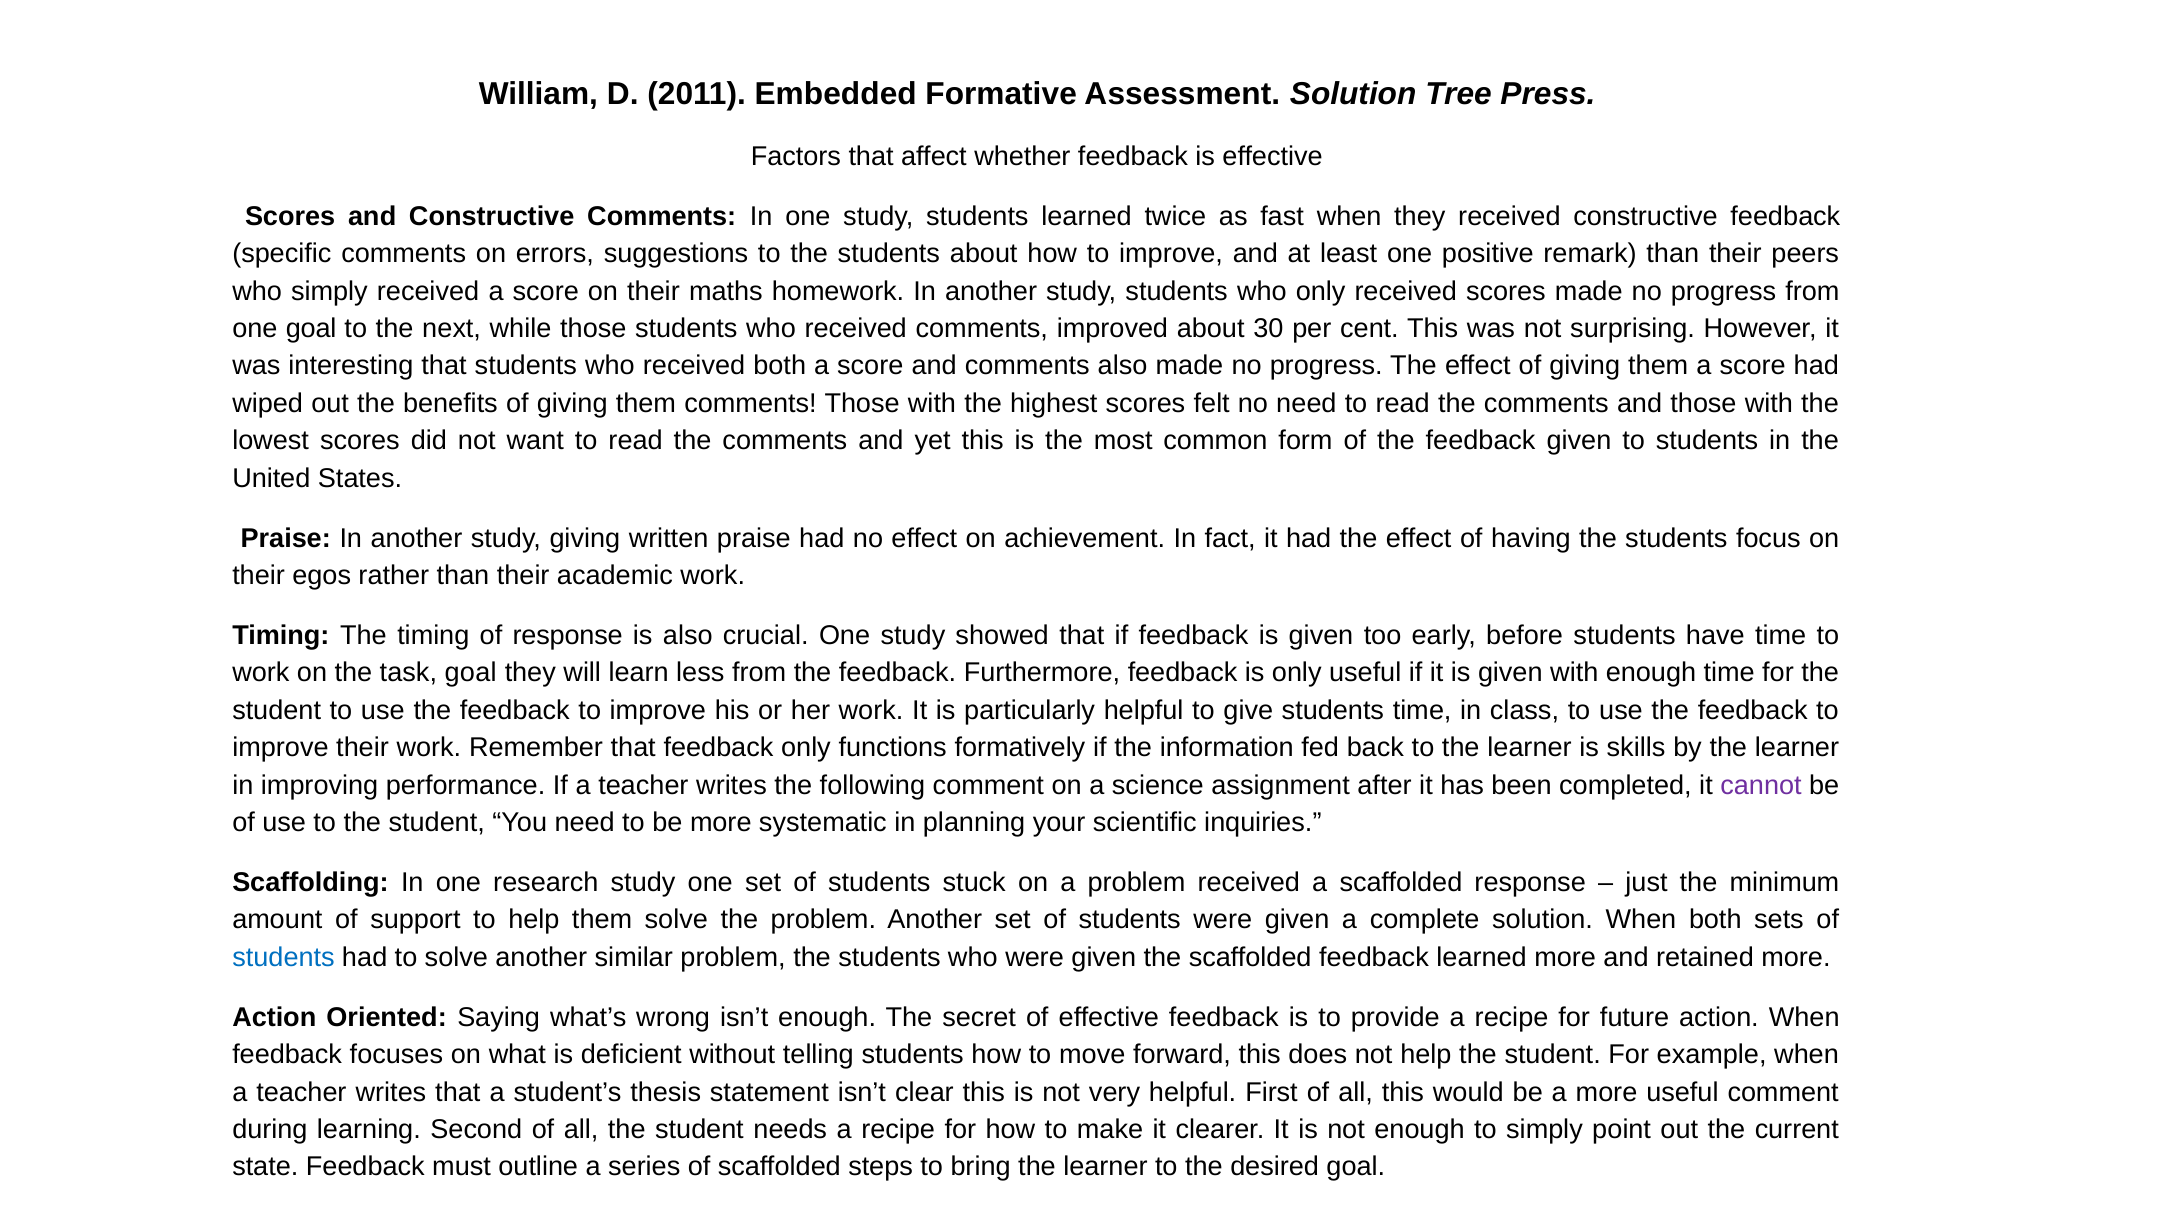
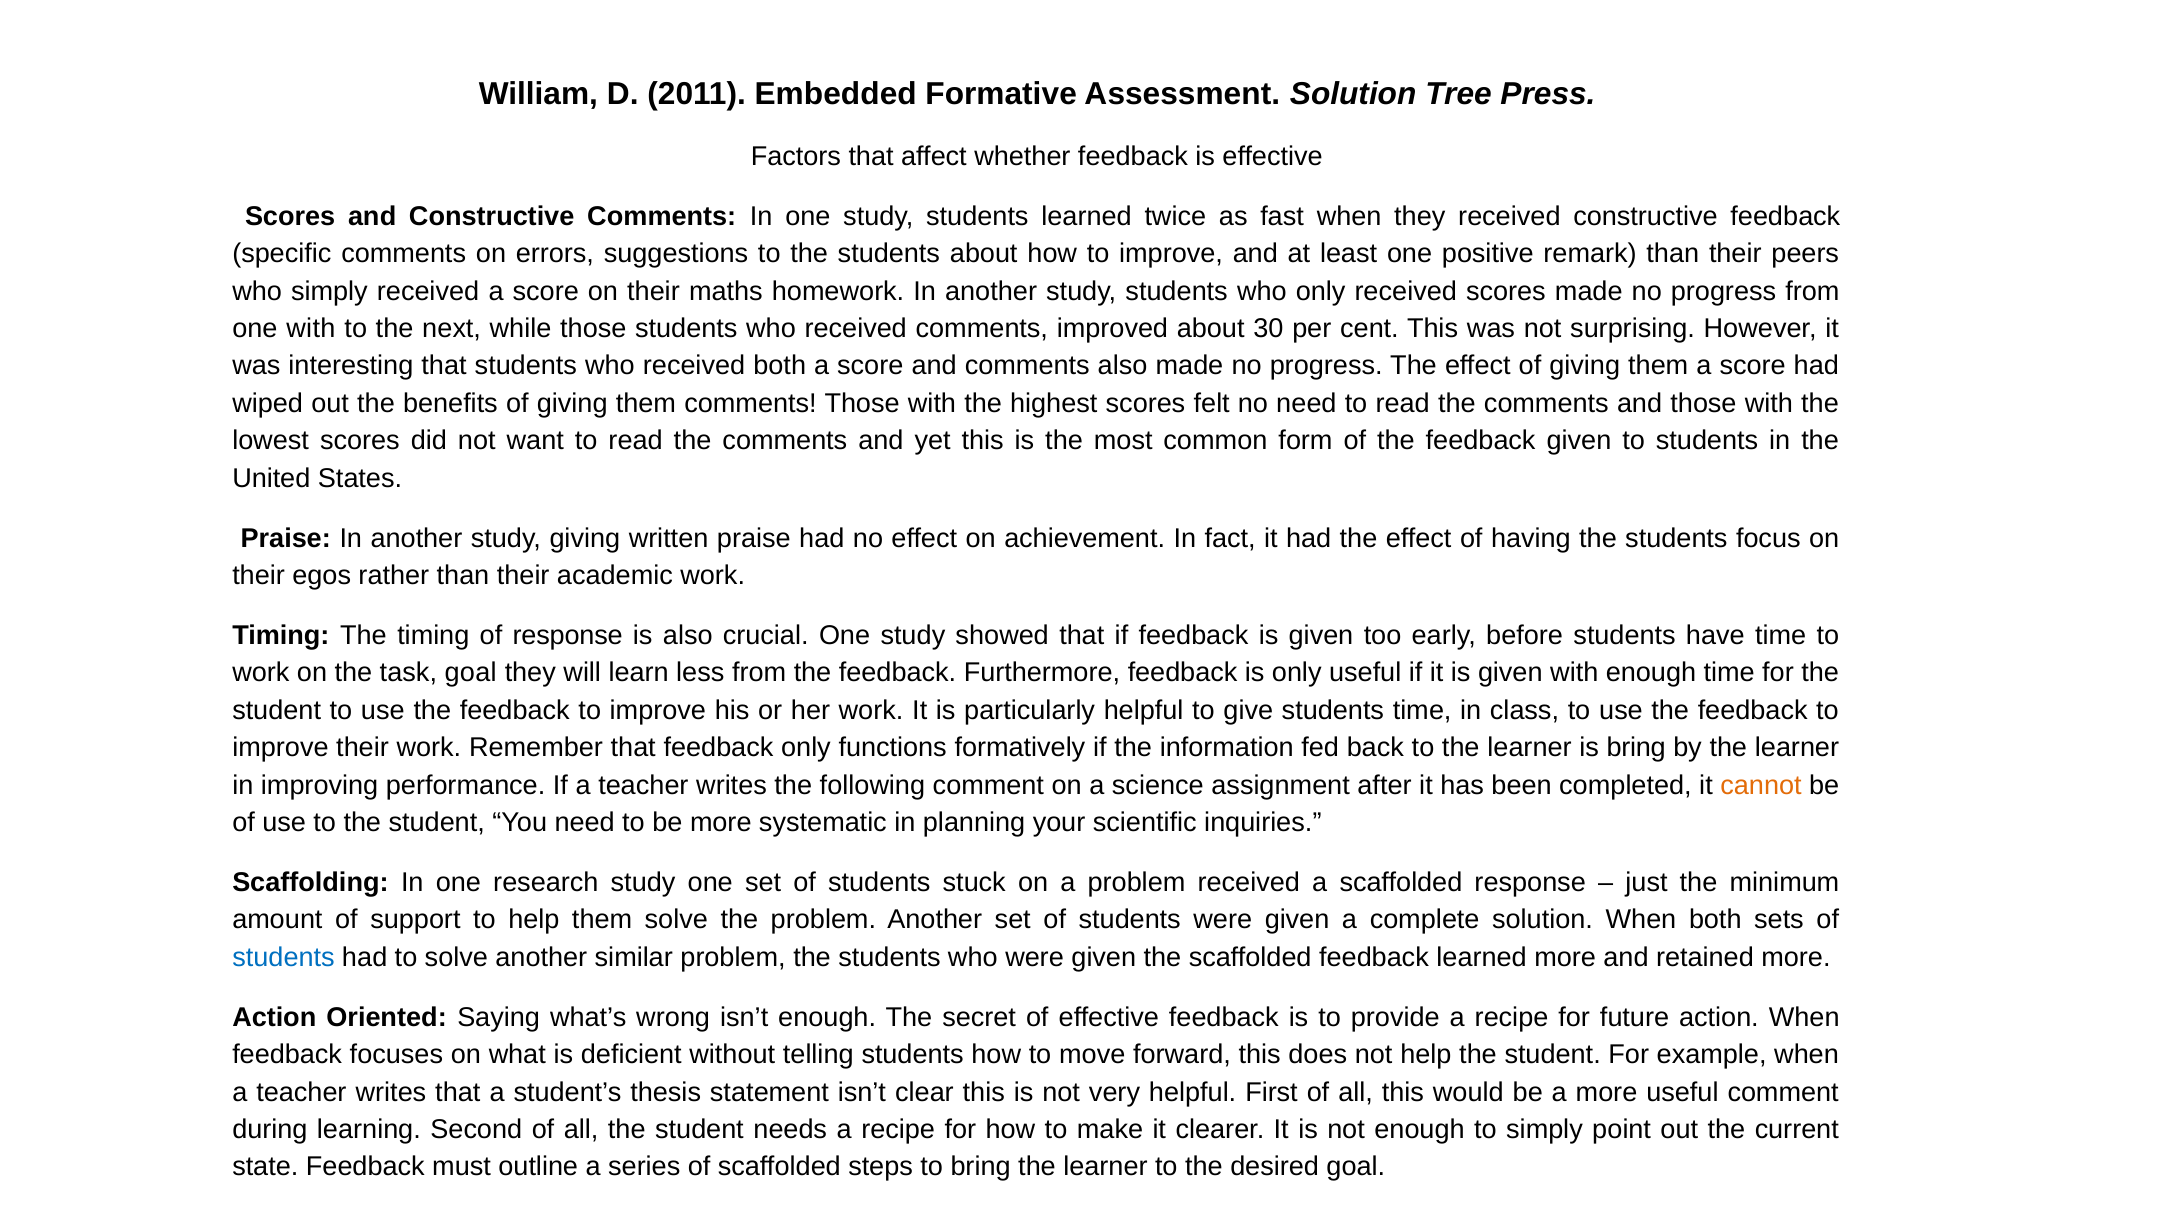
one goal: goal -> with
is skills: skills -> bring
cannot colour: purple -> orange
